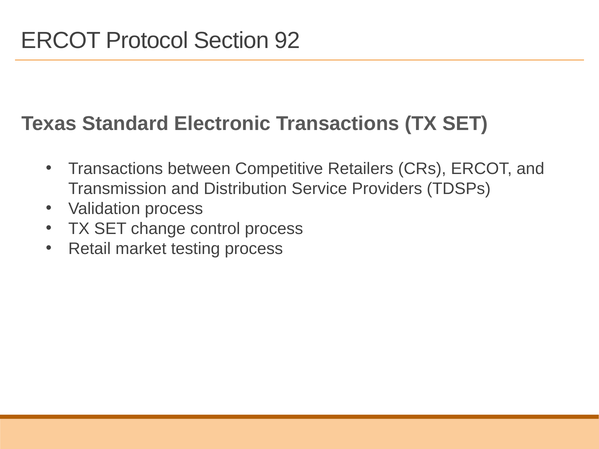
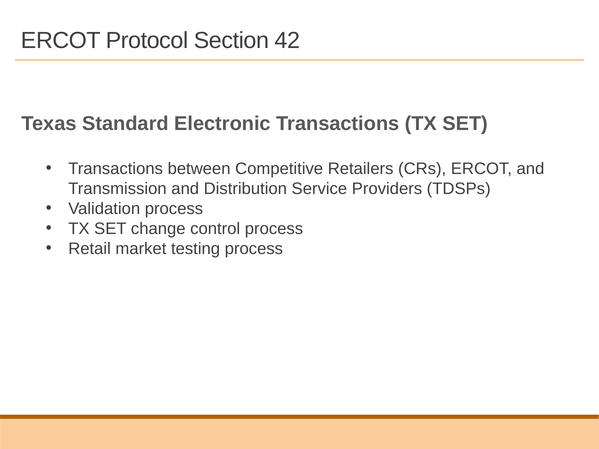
92: 92 -> 42
